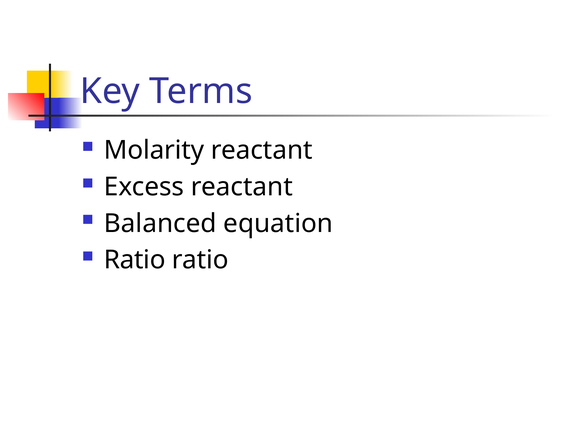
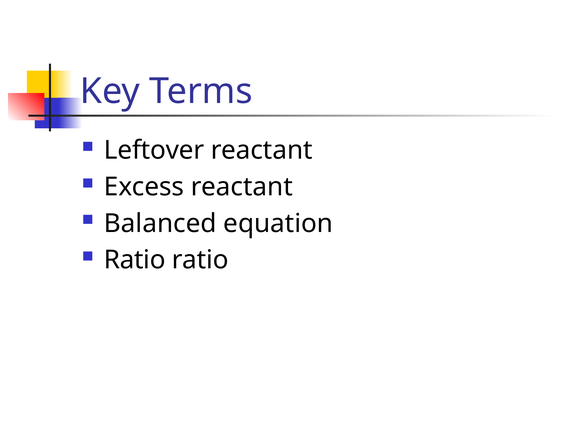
Molarity: Molarity -> Leftover
